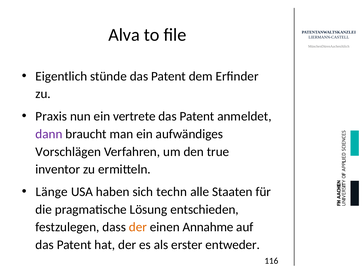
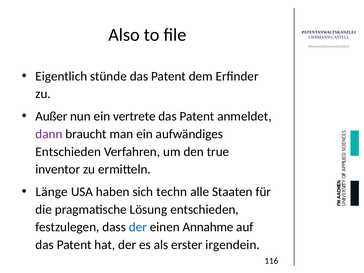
Alva: Alva -> Also
Praxis: Praxis -> Außer
Vorschlägen at (68, 152): Vorschlägen -> Entschieden
der at (138, 227) colour: orange -> blue
entweder: entweder -> irgendein
